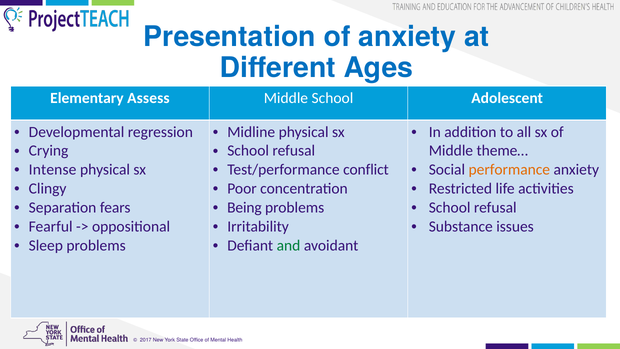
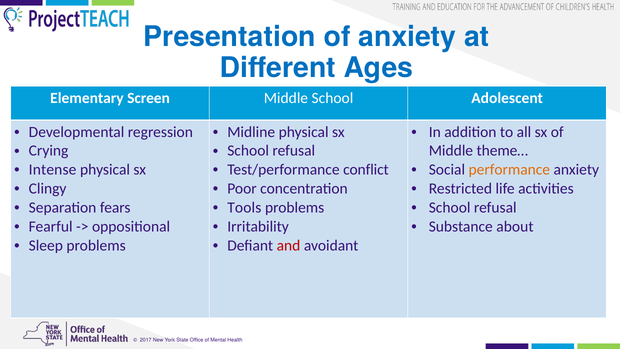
Assess: Assess -> Screen
Being: Being -> Tools
issues: issues -> about
and colour: green -> red
